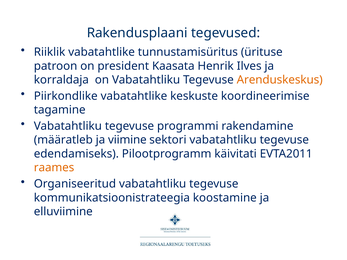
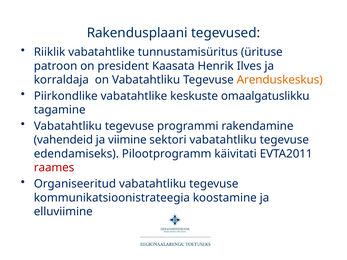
koordineerimise: koordineerimise -> omaalgatuslikku
määratleb: määratleb -> vahendeid
raames colour: orange -> red
